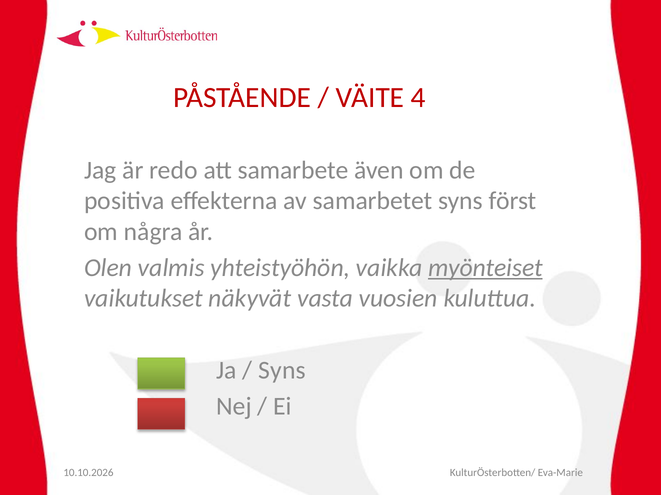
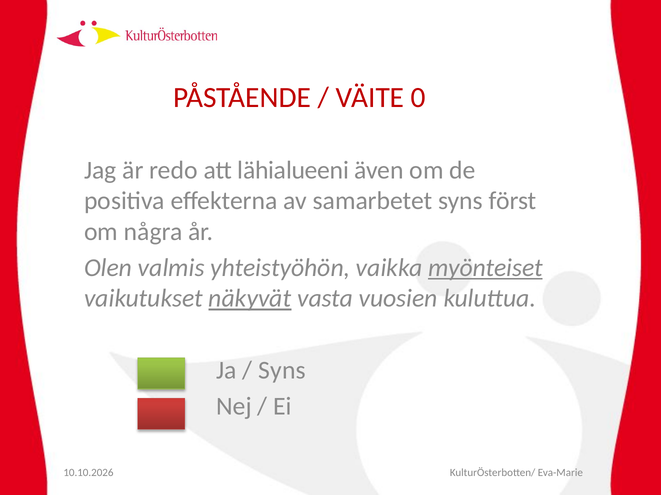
4: 4 -> 0
samarbete: samarbete -> lähialueeni
näkyvät underline: none -> present
